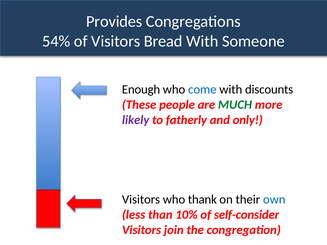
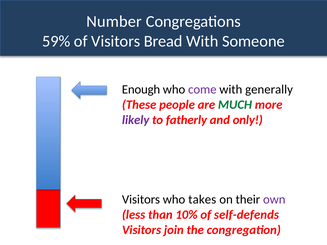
Provides: Provides -> Number
54%: 54% -> 59%
come colour: blue -> purple
discounts: discounts -> generally
thank: thank -> takes
own colour: blue -> purple
self-consider: self-consider -> self-defends
